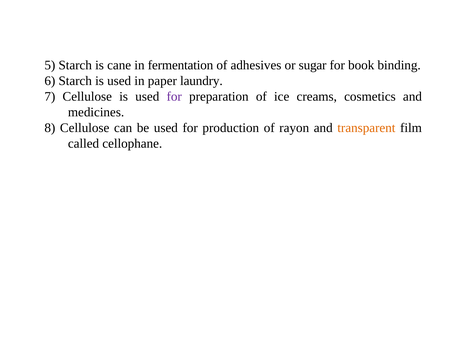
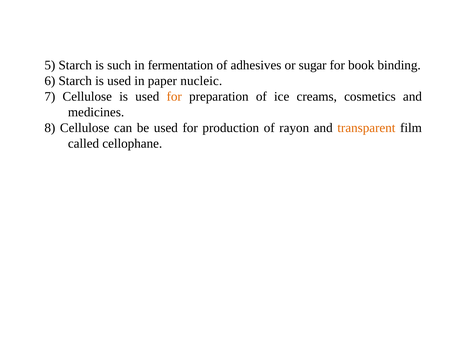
cane: cane -> such
laundry: laundry -> nucleic
for at (174, 97) colour: purple -> orange
